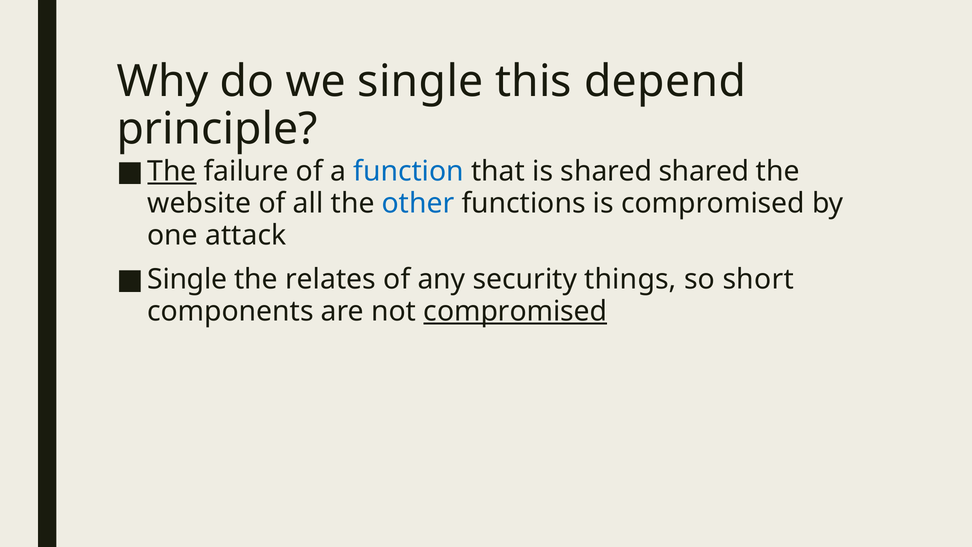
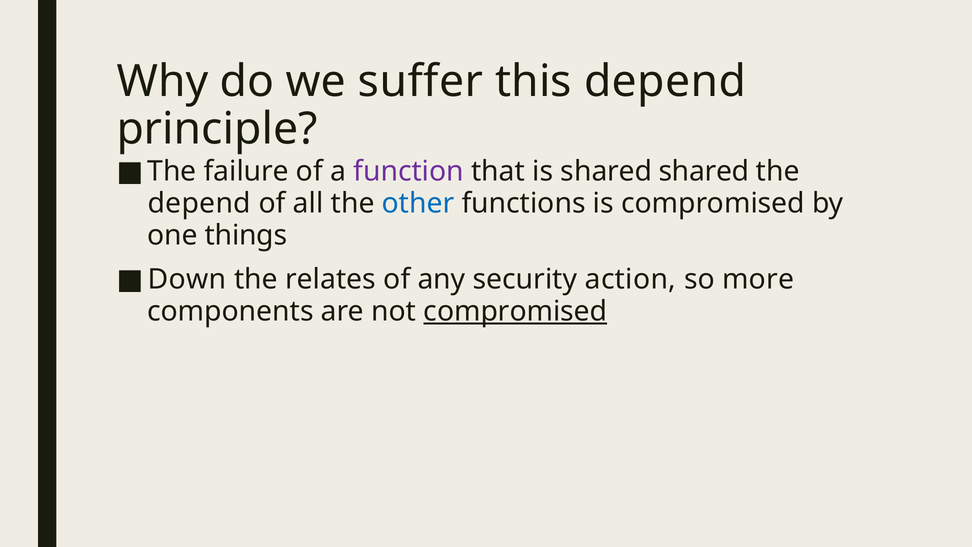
we single: single -> suffer
The at (172, 171) underline: present -> none
function colour: blue -> purple
website at (199, 203): website -> depend
attack: attack -> things
Single at (187, 279): Single -> Down
things: things -> action
short: short -> more
